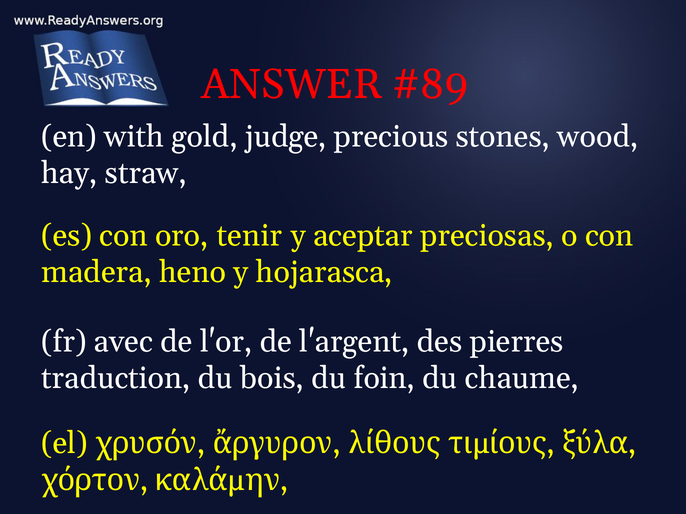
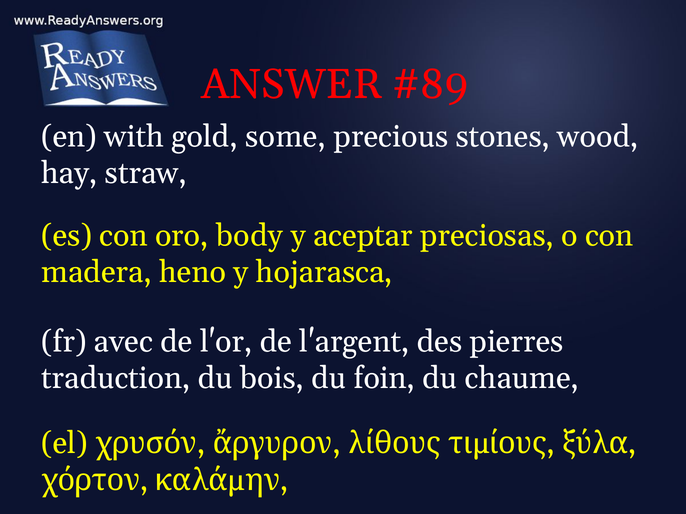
judge: judge -> some
tenir: tenir -> body
